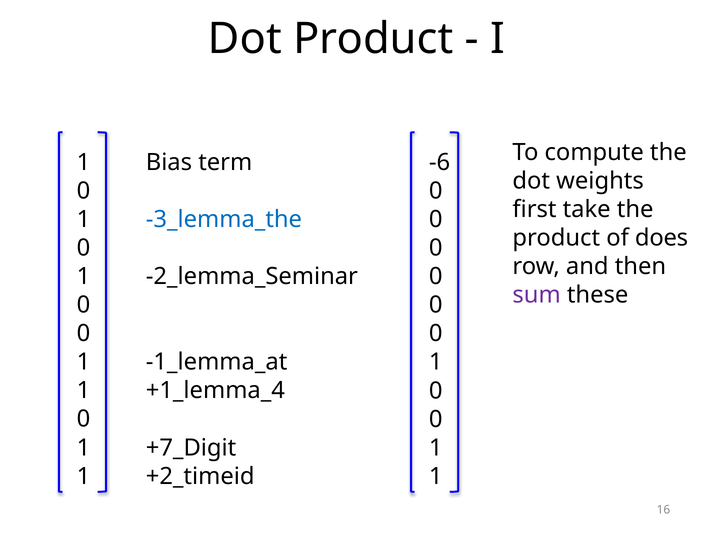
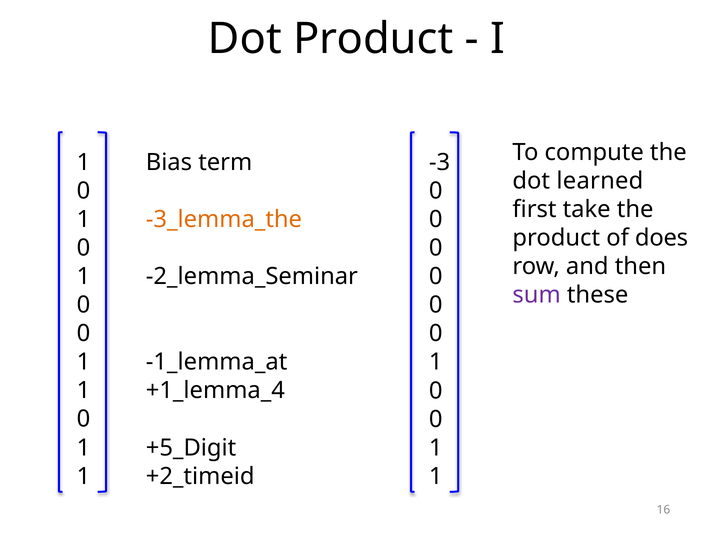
-6: -6 -> -3
weights: weights -> learned
-3_lemma_the colour: blue -> orange
+7_Digit: +7_Digit -> +5_Digit
